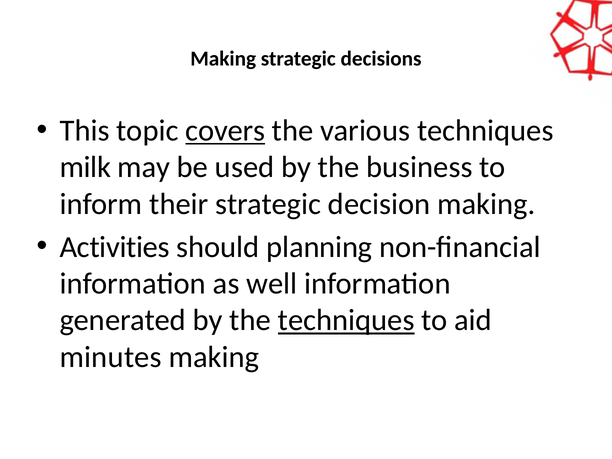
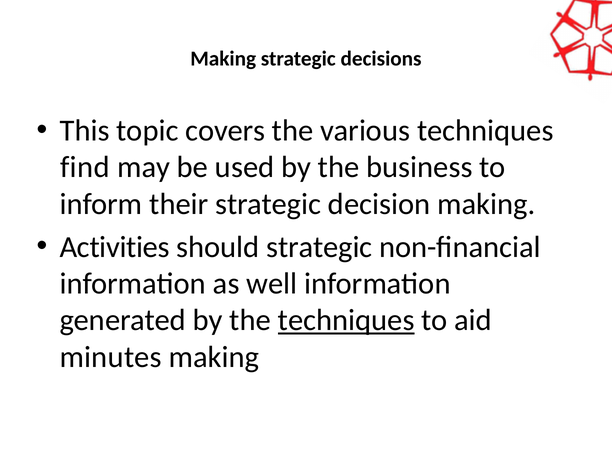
covers underline: present -> none
milk: milk -> find
should planning: planning -> strategic
